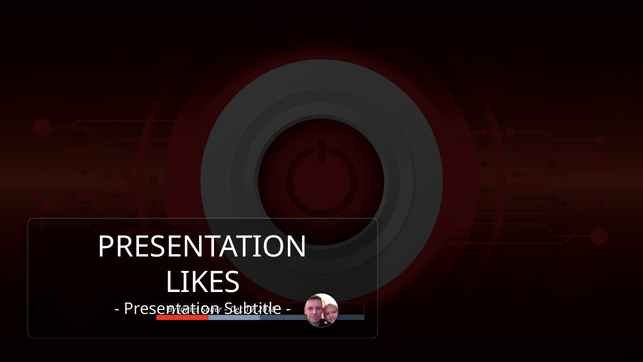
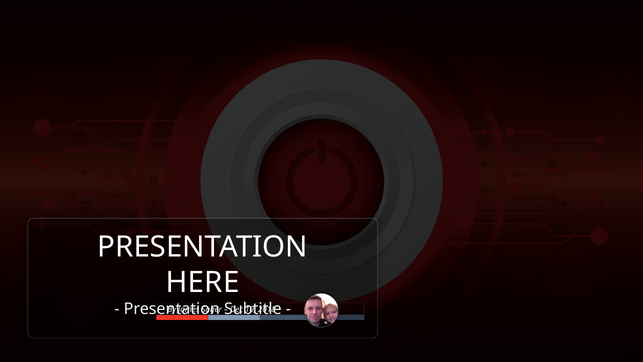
LIKES: LIKES -> HERE
